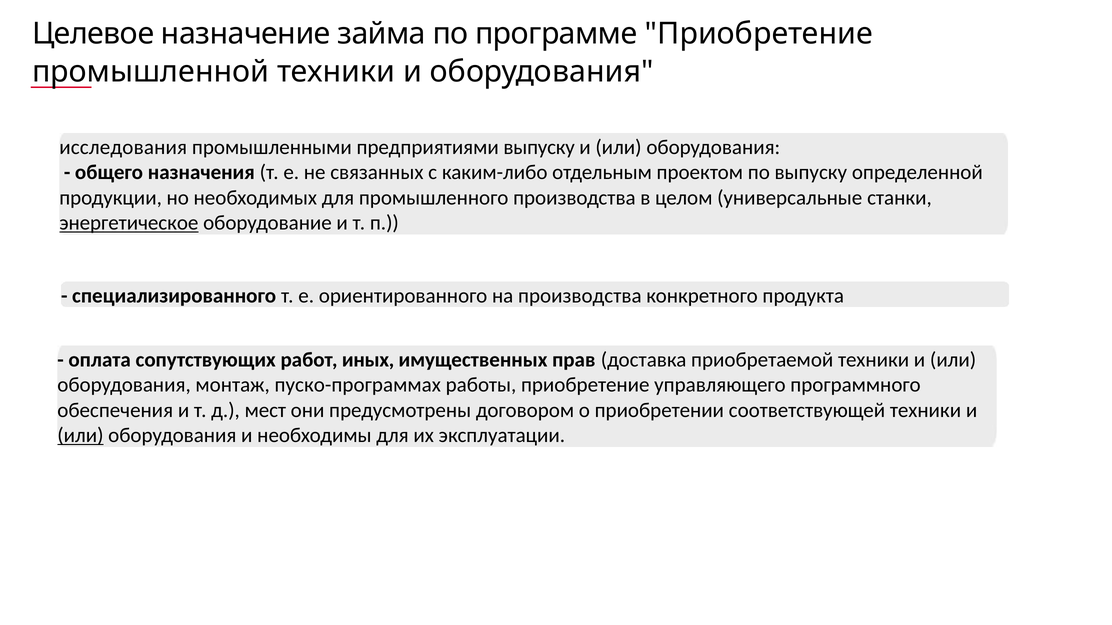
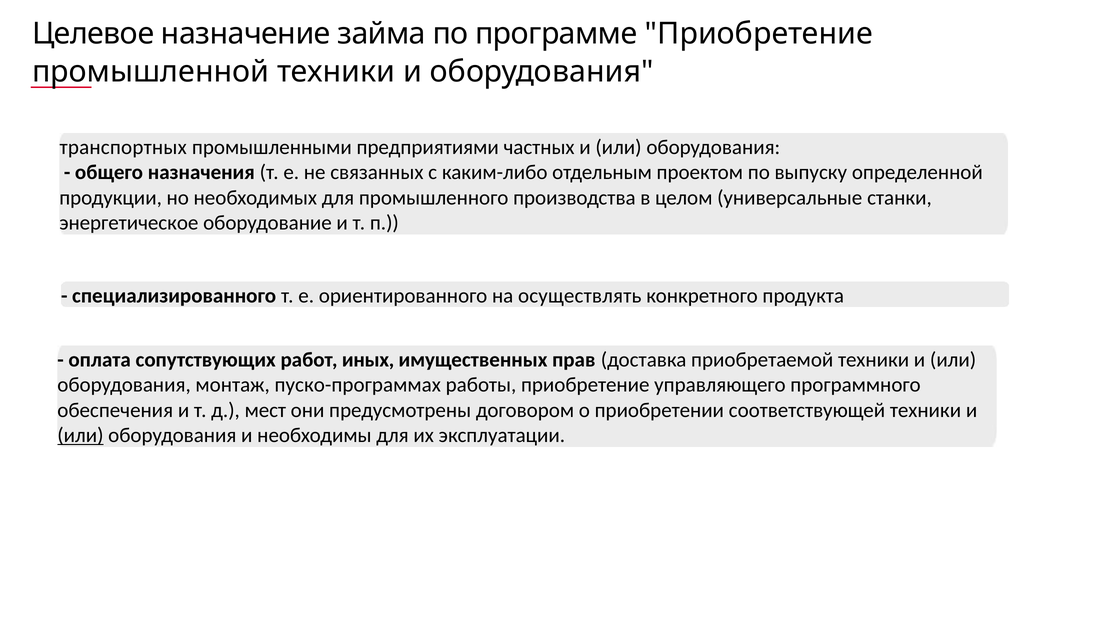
исследования: исследования -> транспортных
предприятиями выпуску: выпуску -> частных
энергетическое underline: present -> none
на производства: производства -> осуществлять
